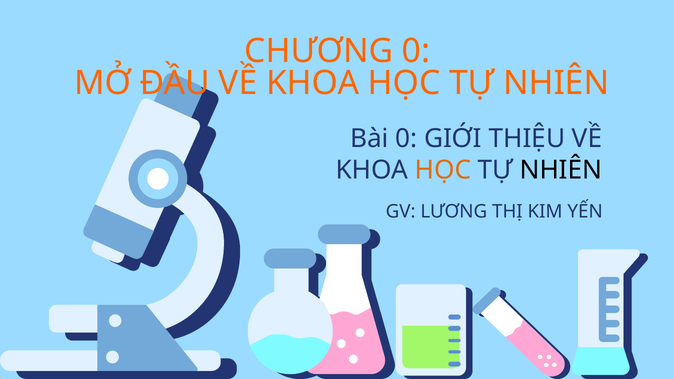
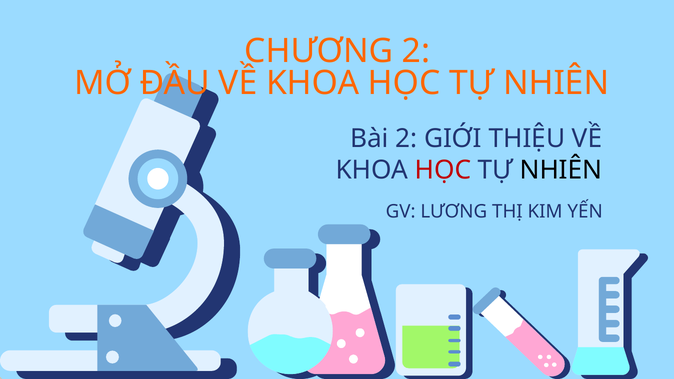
CHƯƠNG 0: 0 -> 2
Bài 0: 0 -> 2
HỌC at (443, 170) colour: orange -> red
